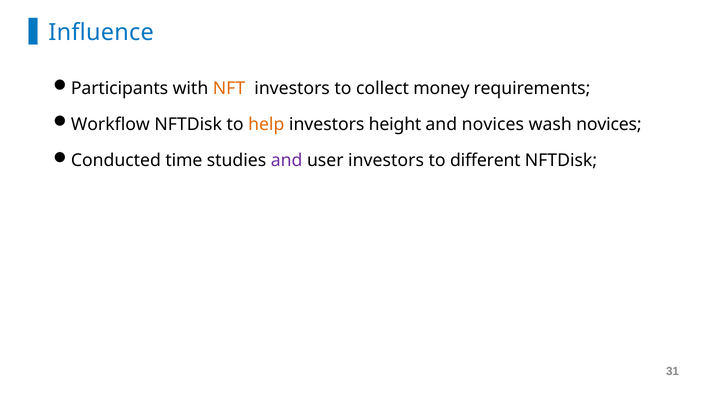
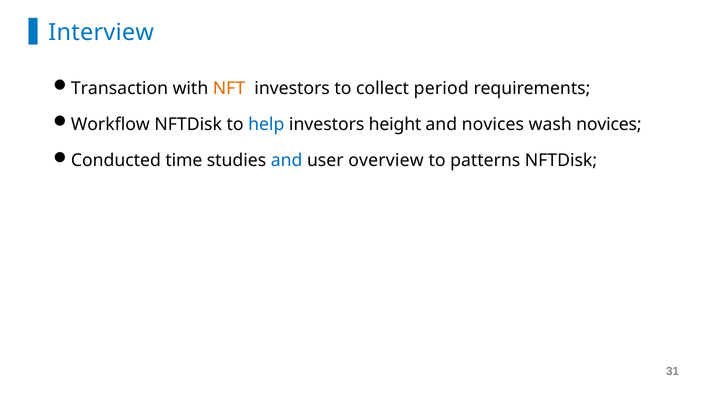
Influence: Influence -> Interview
Participants: Participants -> Transaction
money: money -> period
help colour: orange -> blue
and at (287, 160) colour: purple -> blue
user investors: investors -> overview
different: different -> patterns
